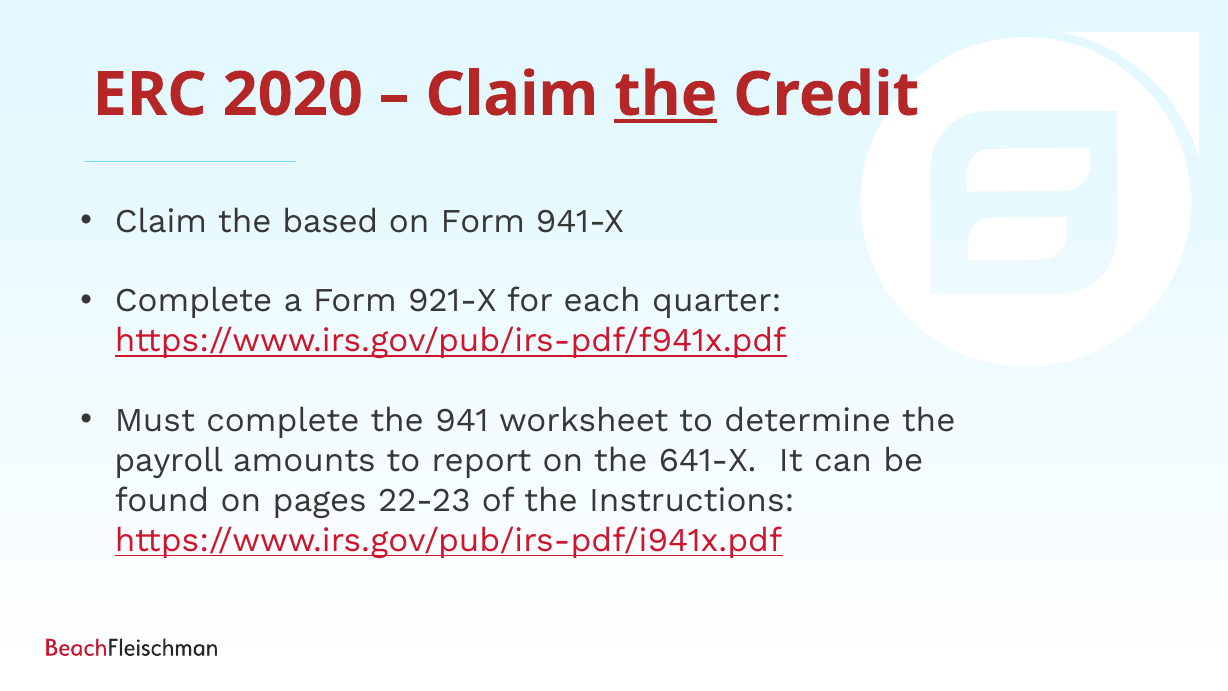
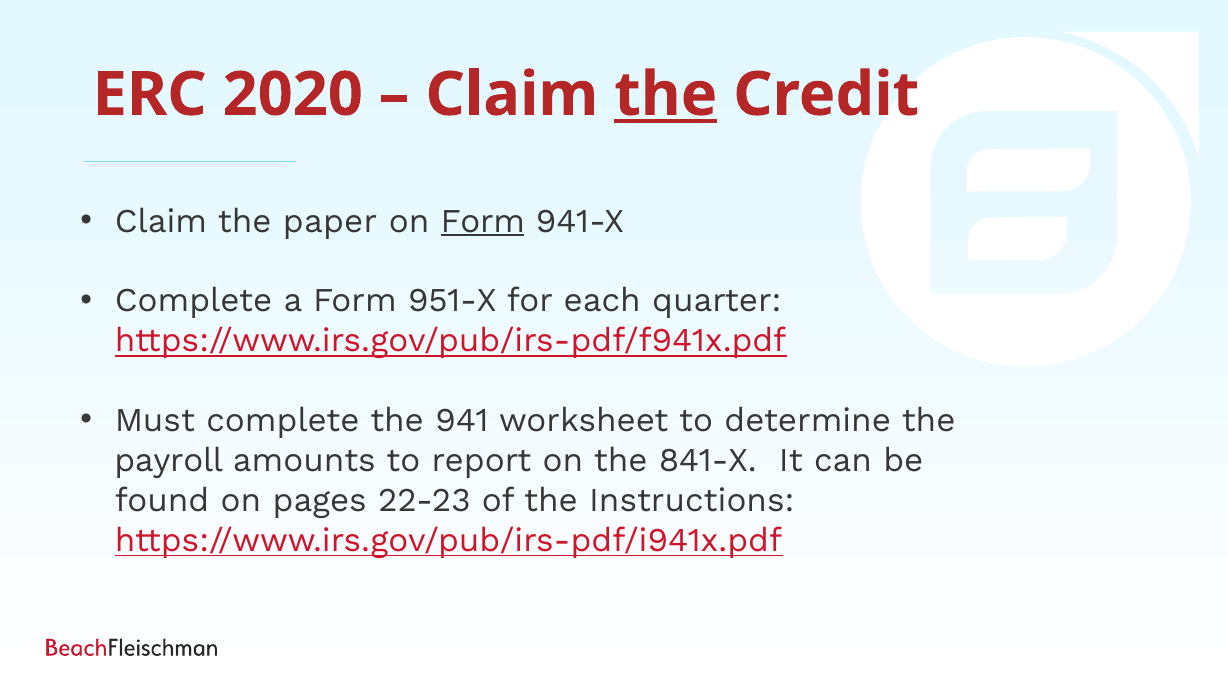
based: based -> paper
Form at (483, 221) underline: none -> present
921-X: 921-X -> 951-X
641-X: 641-X -> 841-X
